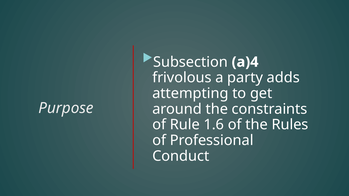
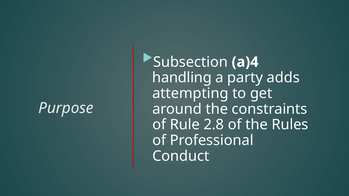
frivolous: frivolous -> handling
1.6: 1.6 -> 2.8
